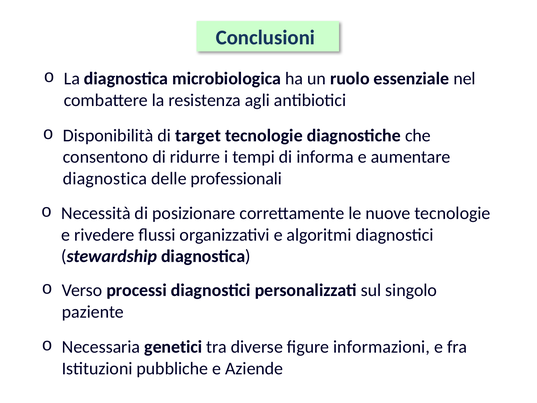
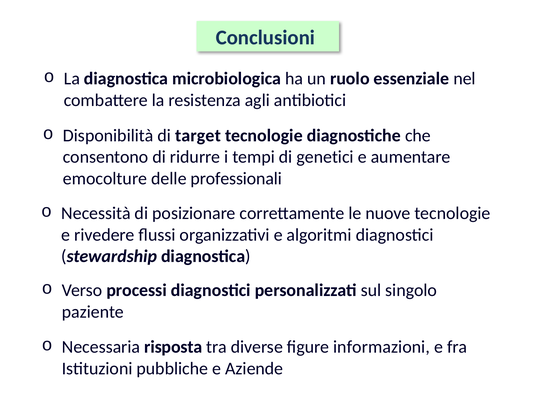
informa: informa -> genetici
diagnostica at (105, 178): diagnostica -> emocolture
genetici: genetici -> risposta
